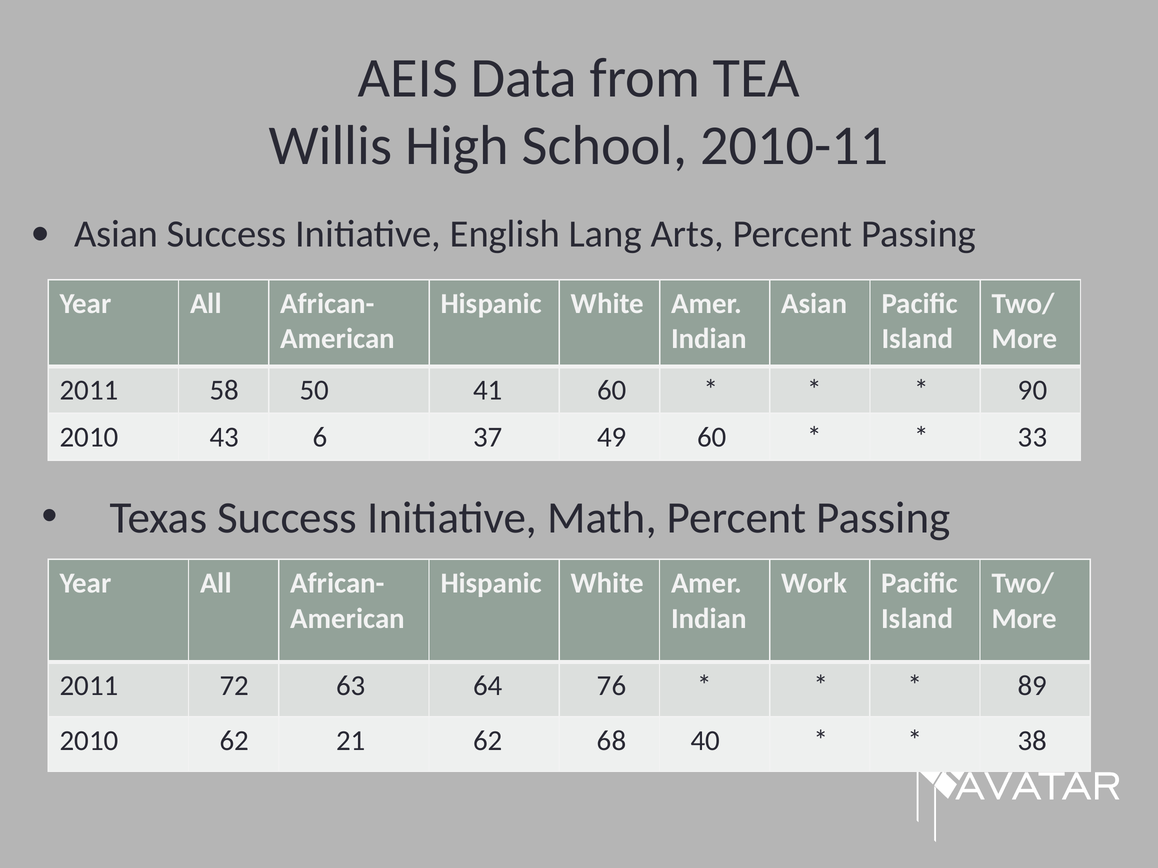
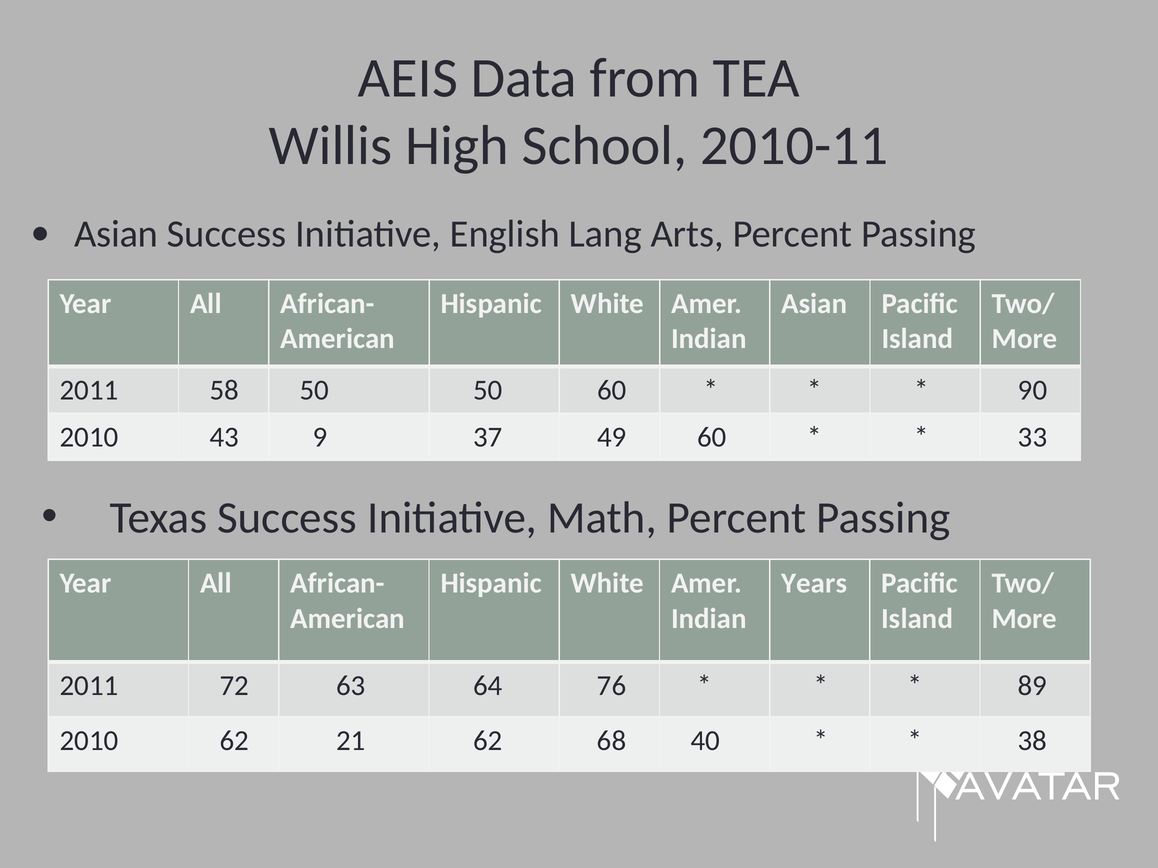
50 41: 41 -> 50
6: 6 -> 9
Work: Work -> Years
